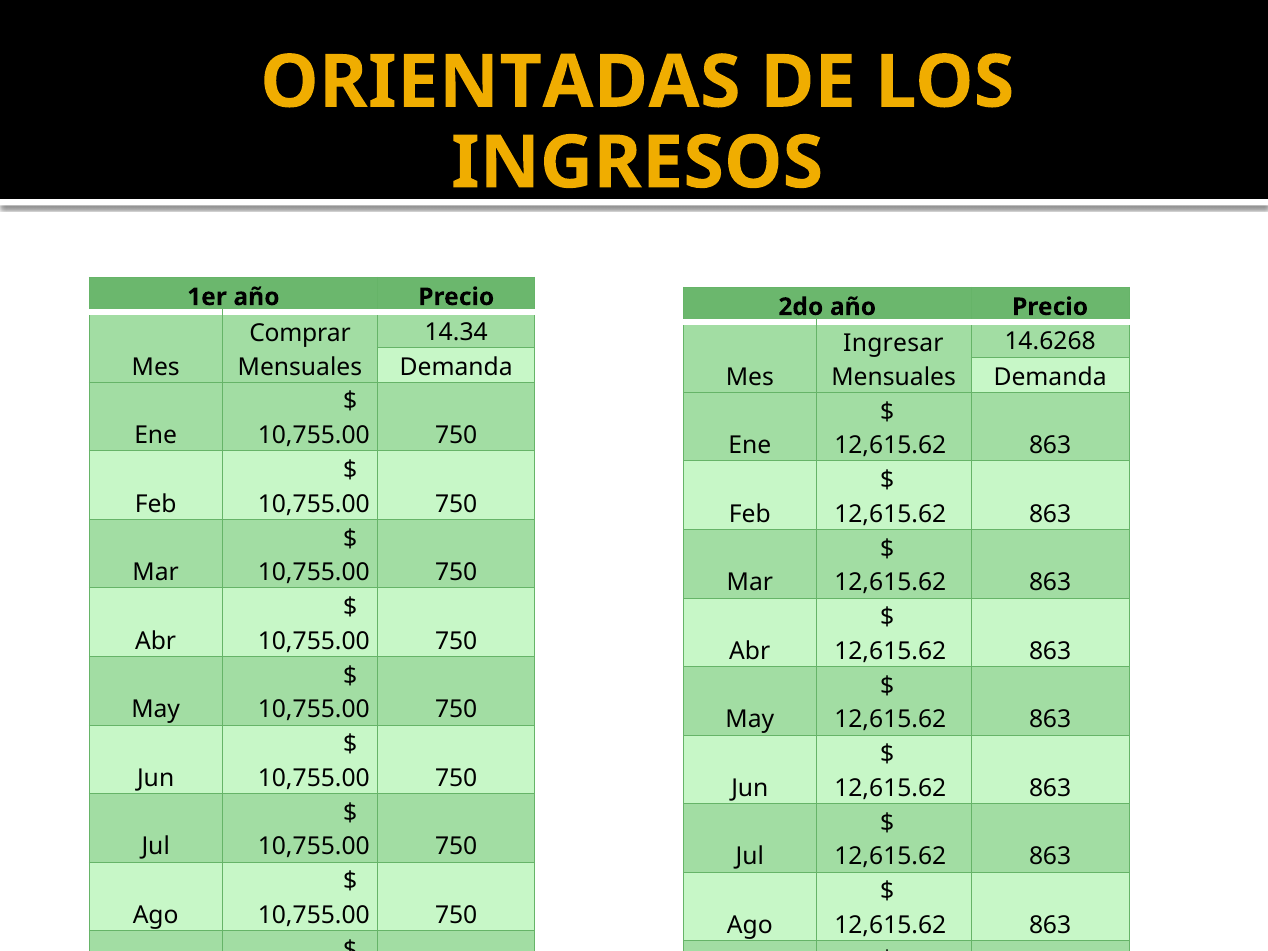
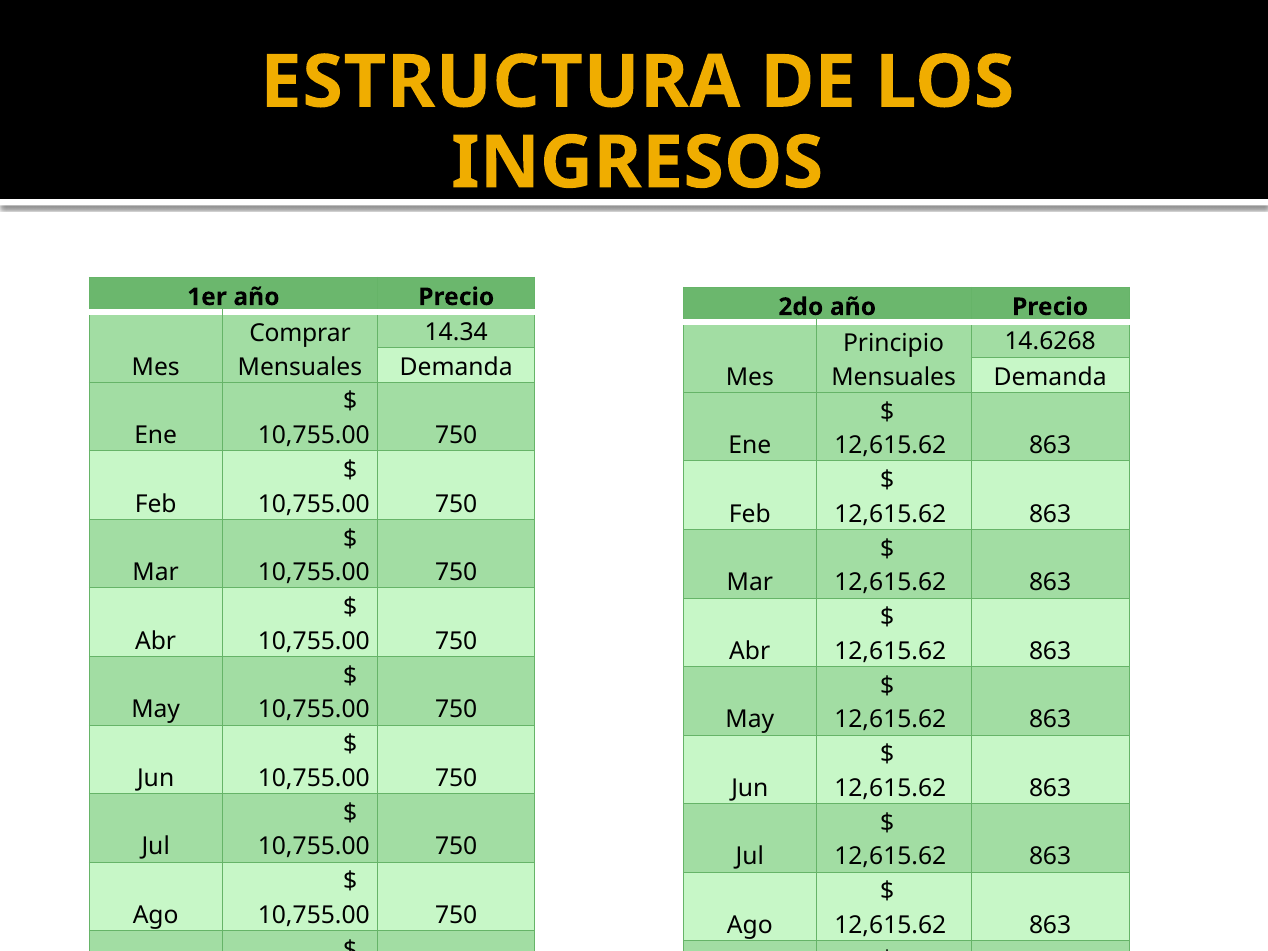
ORIENTADAS: ORIENTADAS -> ESTRUCTURA
Ingresar: Ingresar -> Principio
